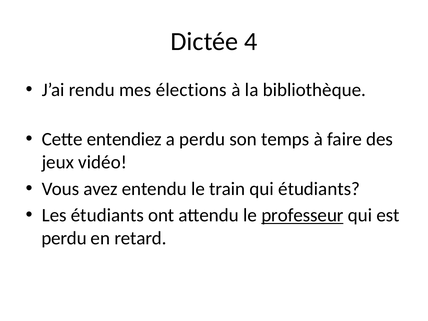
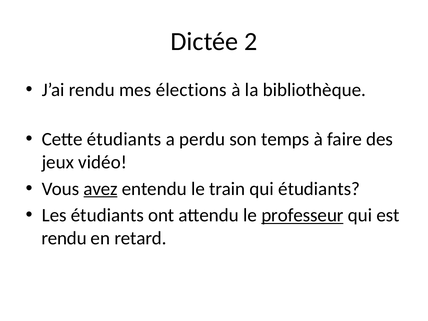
4: 4 -> 2
Cette entendiez: entendiez -> étudiants
avez underline: none -> present
perdu at (64, 238): perdu -> rendu
